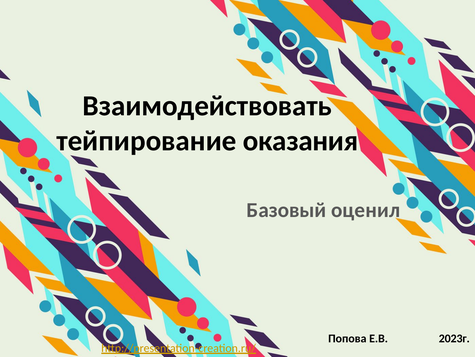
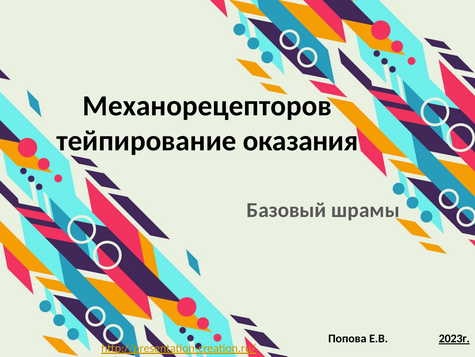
Взаимодействовать: Взаимодействовать -> Механорецепторов
оценил: оценил -> шрамы
2023г underline: none -> present
